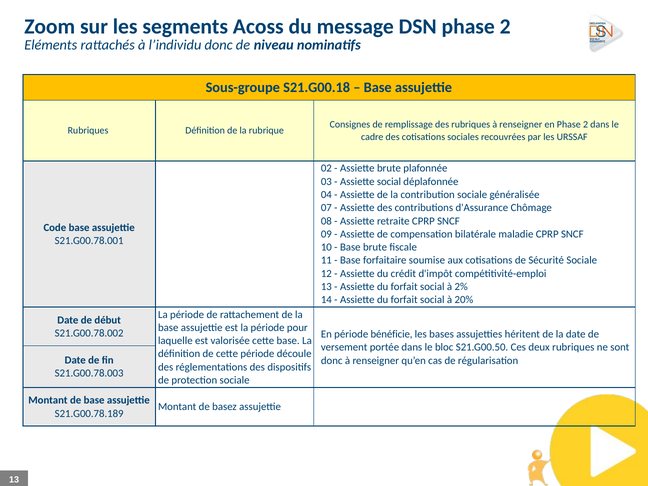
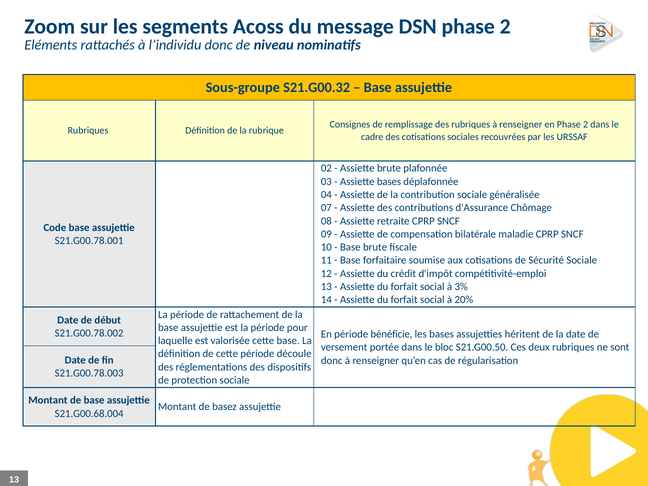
S21.G00.18: S21.G00.18 -> S21.G00.32
Assiette social: social -> bases
2%: 2% -> 3%
S21.G00.78.189: S21.G00.78.189 -> S21.G00.68.004
